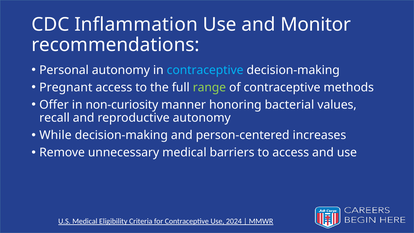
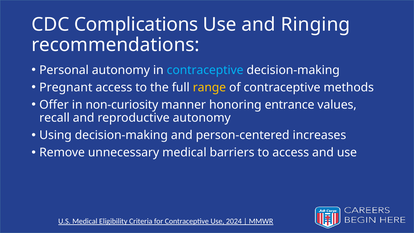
Inflammation: Inflammation -> Complications
Monitor: Monitor -> Ringing
range colour: light green -> yellow
bacterial: bacterial -> entrance
While: While -> Using
